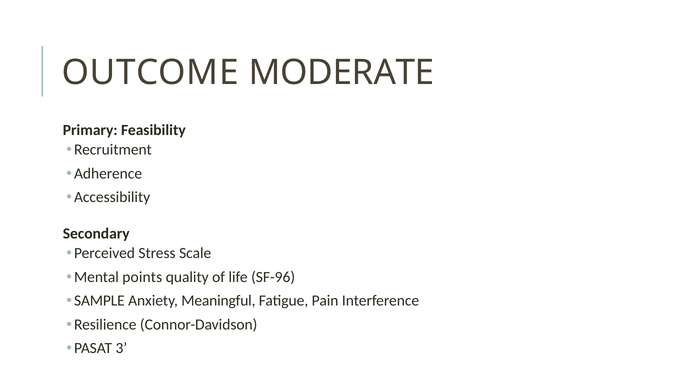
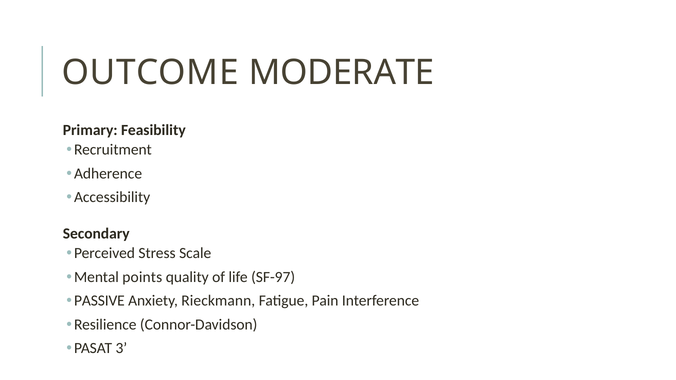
SF-96: SF-96 -> SF-97
SAMPLE: SAMPLE -> PASSIVE
Meaningful: Meaningful -> Rieckmann
